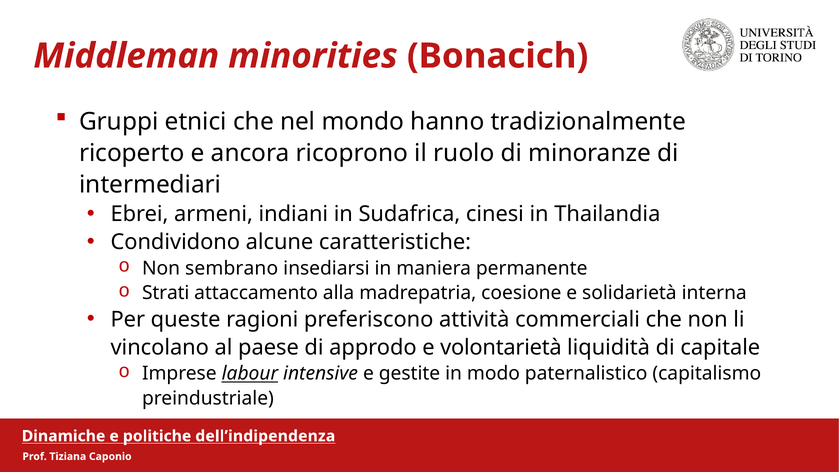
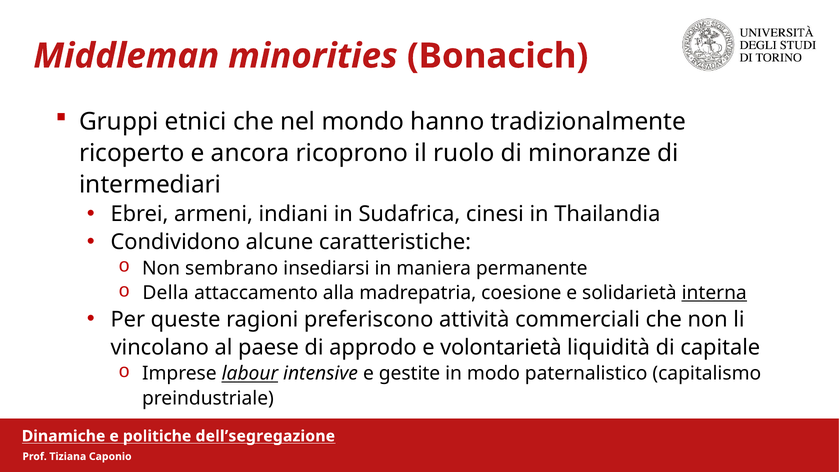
Strati: Strati -> Della
interna underline: none -> present
dell’indipendenza: dell’indipendenza -> dell’segregazione
